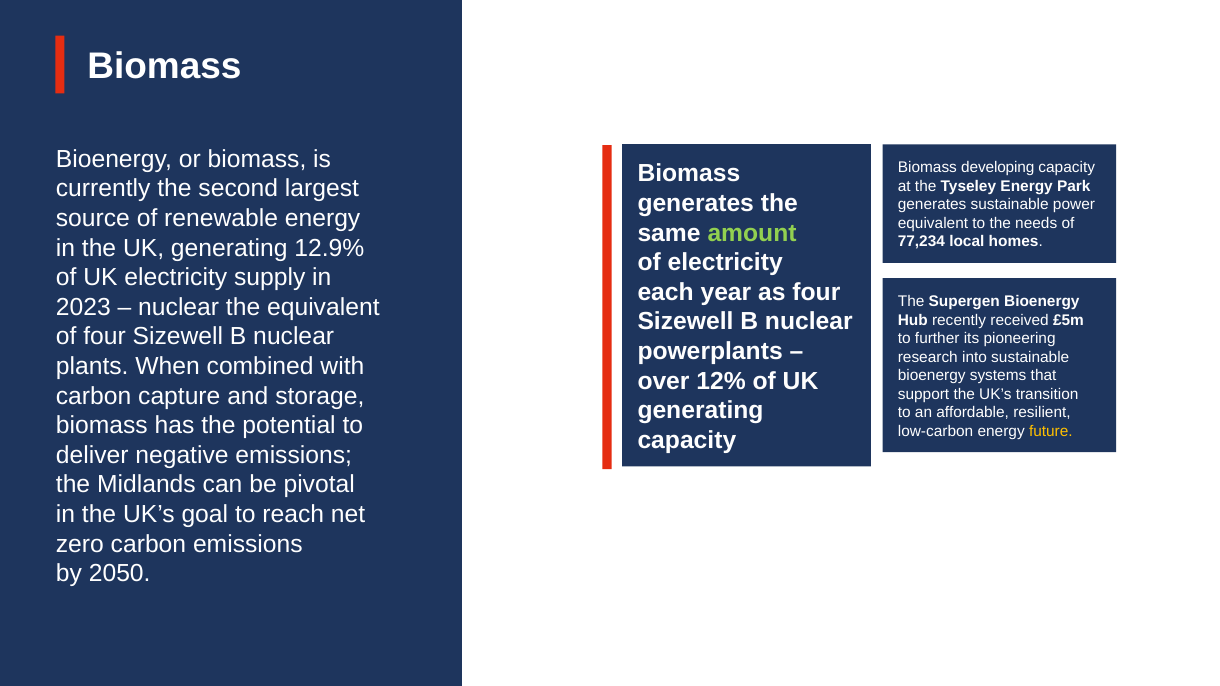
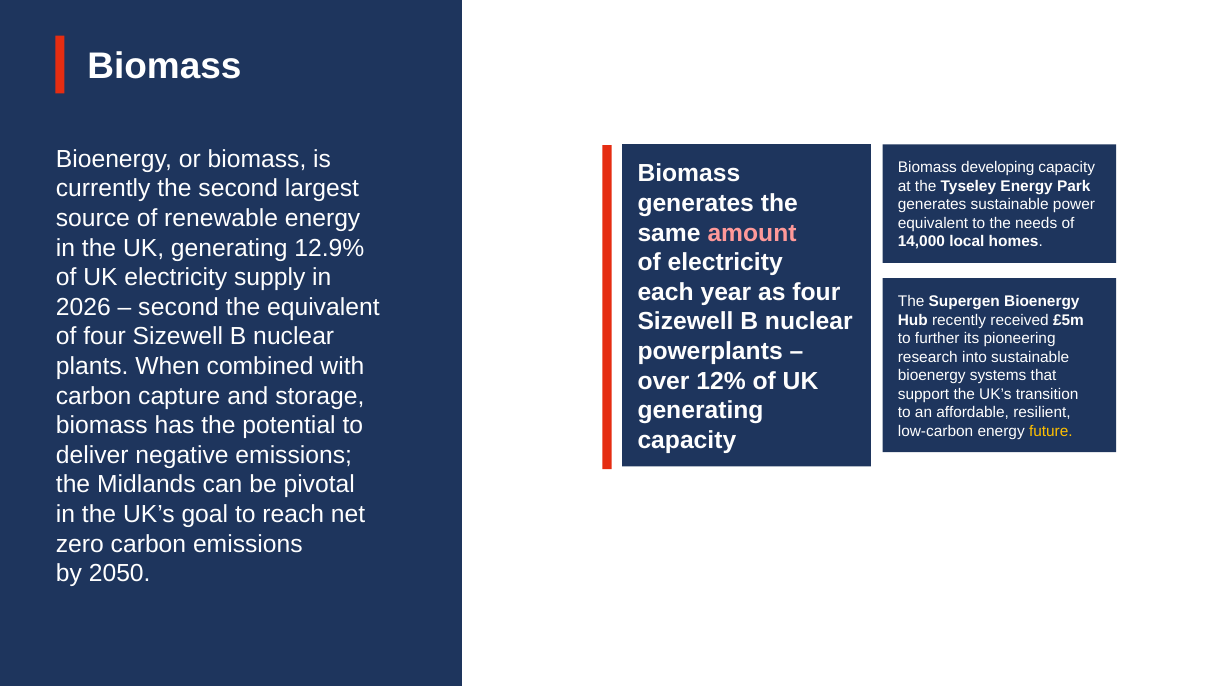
amount colour: light green -> pink
77,234: 77,234 -> 14,000
2023: 2023 -> 2026
nuclear at (179, 307): nuclear -> second
